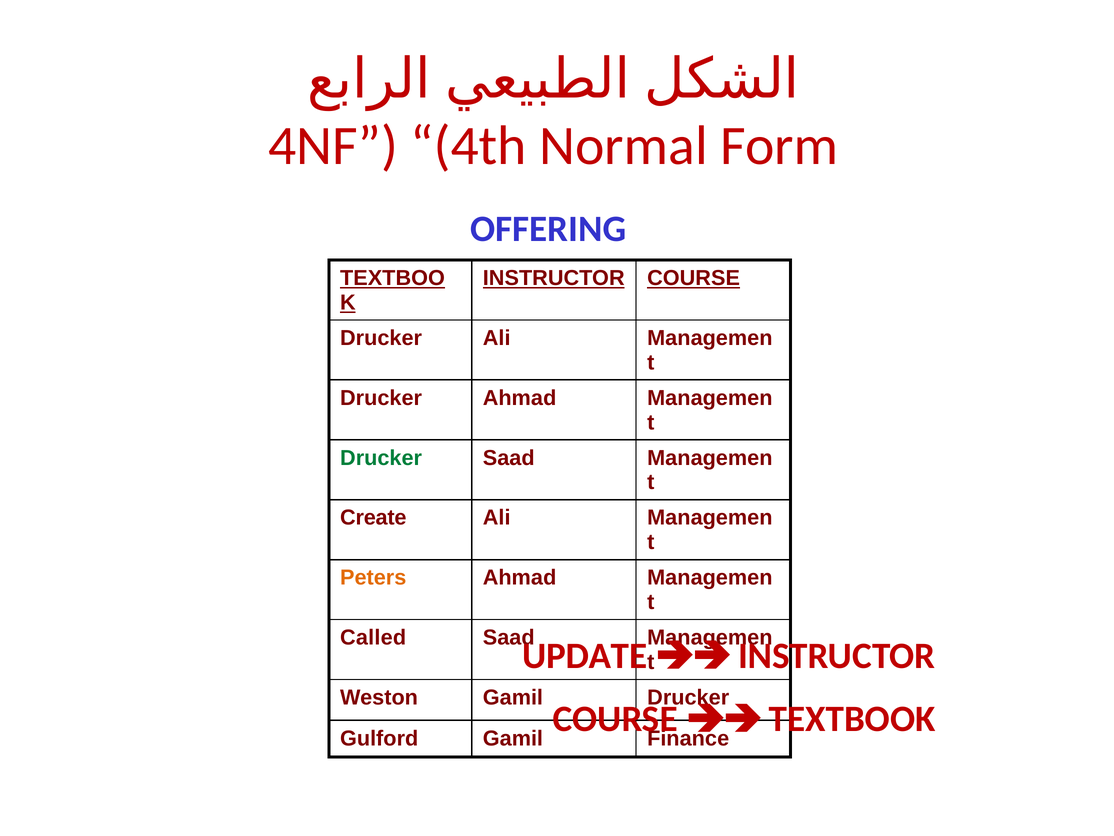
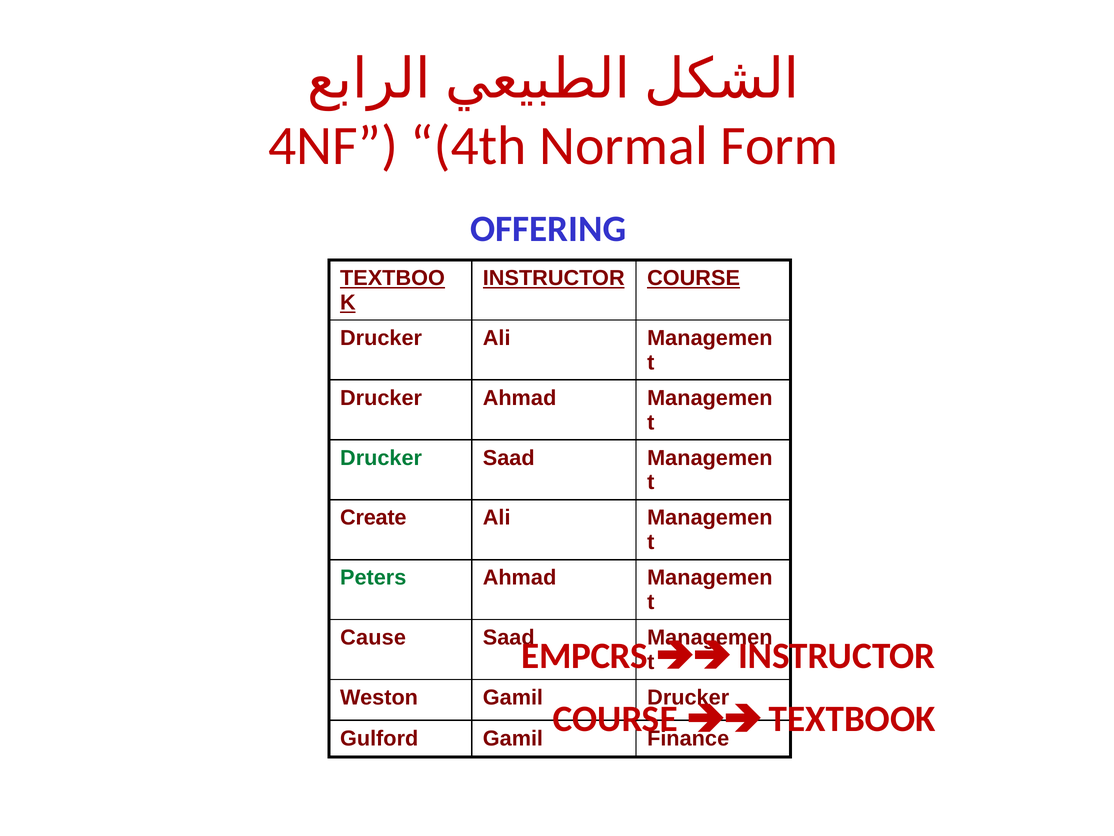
Peters colour: orange -> green
Called: Called -> Cause
UPDATE: UPDATE -> EMPCRS
